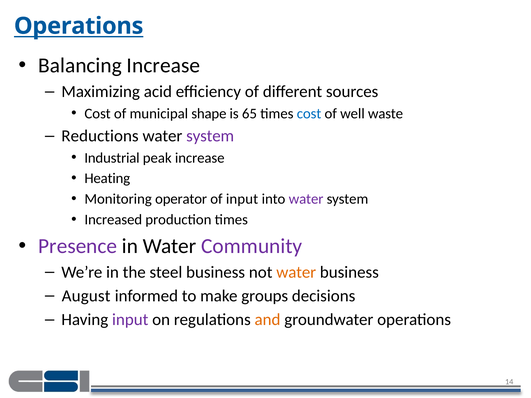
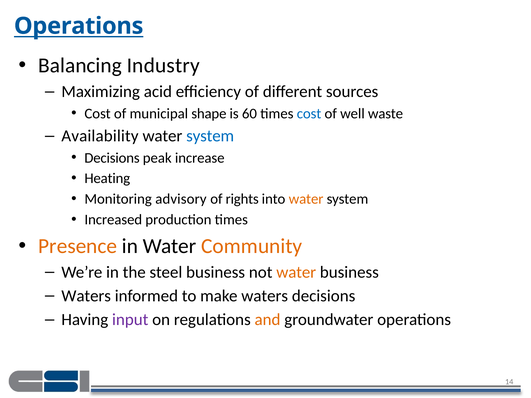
Balancing Increase: Increase -> Industry
65: 65 -> 60
Reductions: Reductions -> Availability
system at (210, 136) colour: purple -> blue
Industrial at (112, 158): Industrial -> Decisions
operator: operator -> advisory
of input: input -> rights
water at (306, 199) colour: purple -> orange
Presence colour: purple -> orange
Community colour: purple -> orange
August at (86, 296): August -> Waters
make groups: groups -> waters
